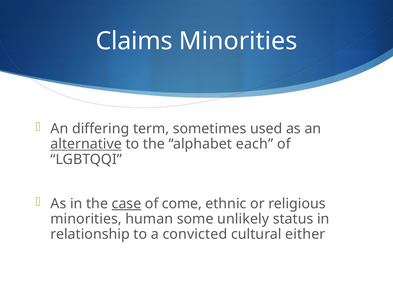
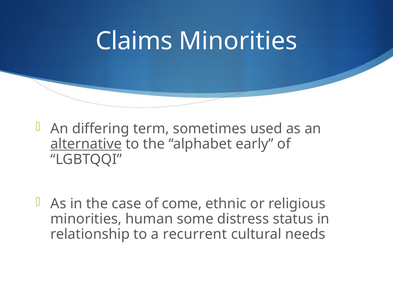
each: each -> early
case underline: present -> none
unlikely: unlikely -> distress
convicted: convicted -> recurrent
either: either -> needs
